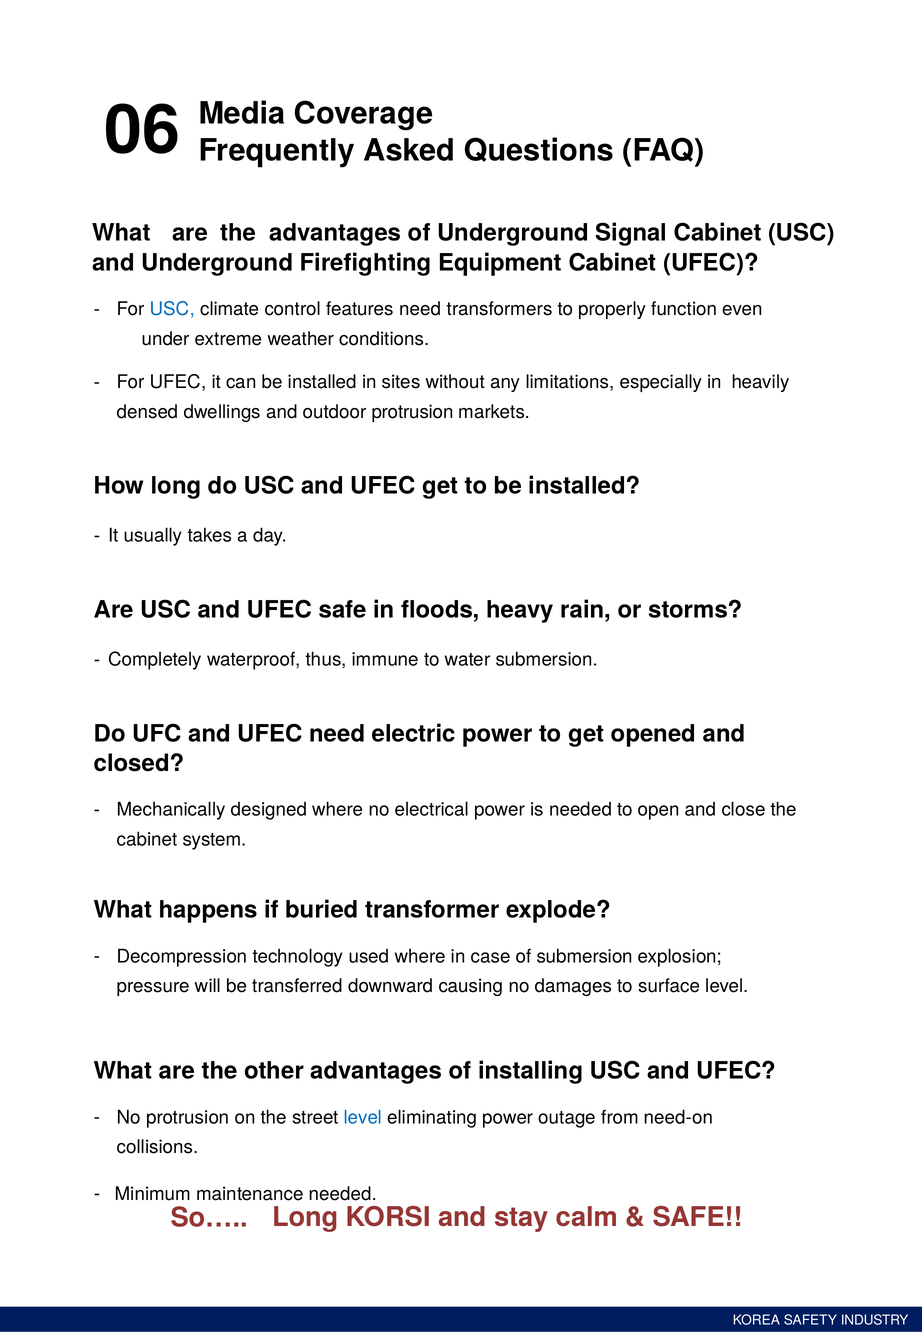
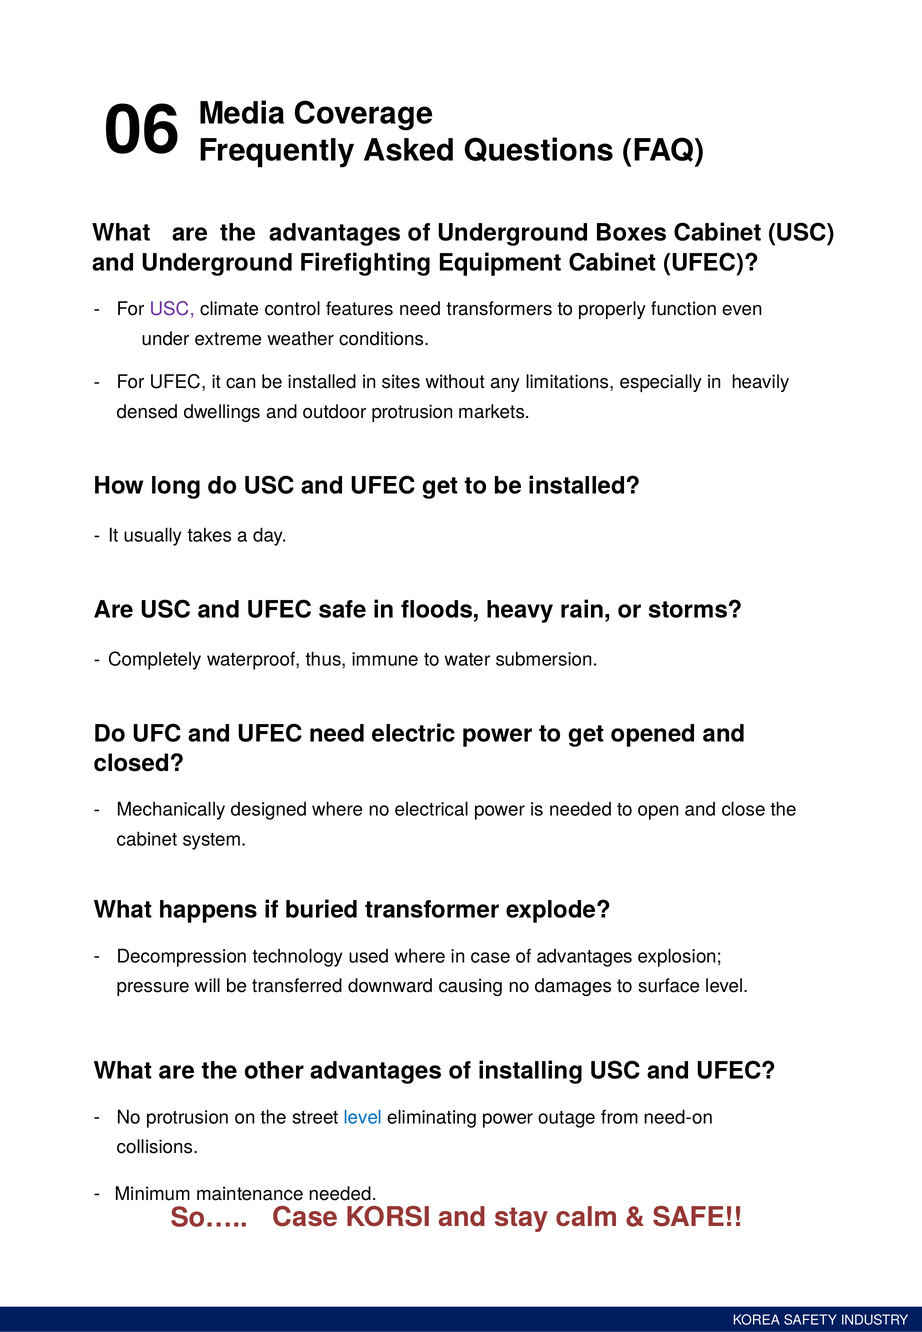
Signal: Signal -> Boxes
USC at (172, 309) colour: blue -> purple
of submersion: submersion -> advantages
So… Long: Long -> Case
